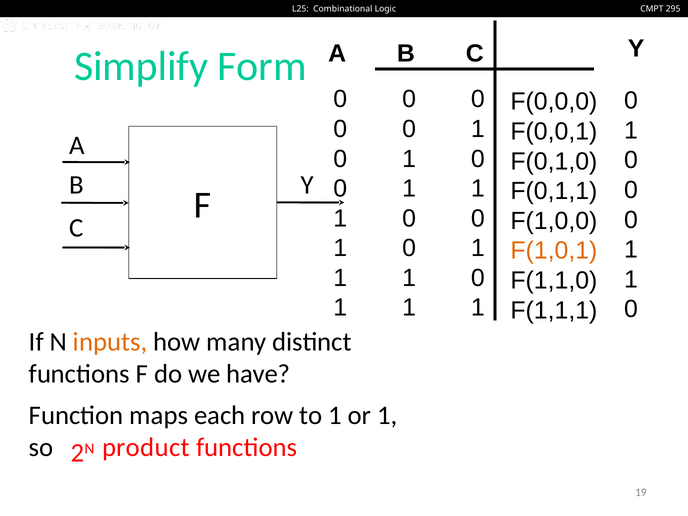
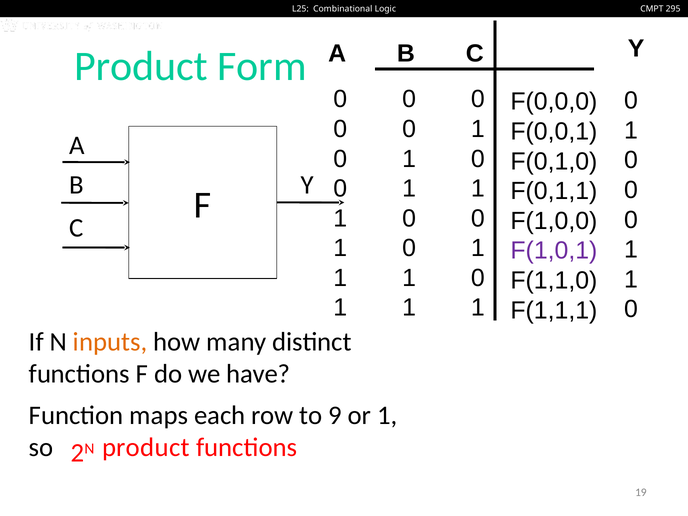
Simplify at (141, 67): Simplify -> Product
F(1,0,1 colour: orange -> purple
to 1: 1 -> 9
